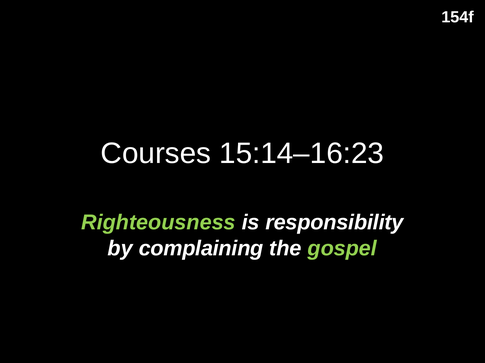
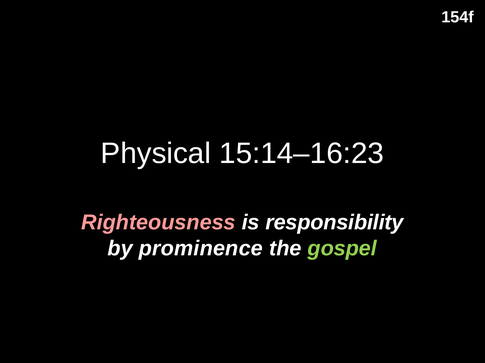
Courses: Courses -> Physical
Righteousness colour: light green -> pink
complaining: complaining -> prominence
